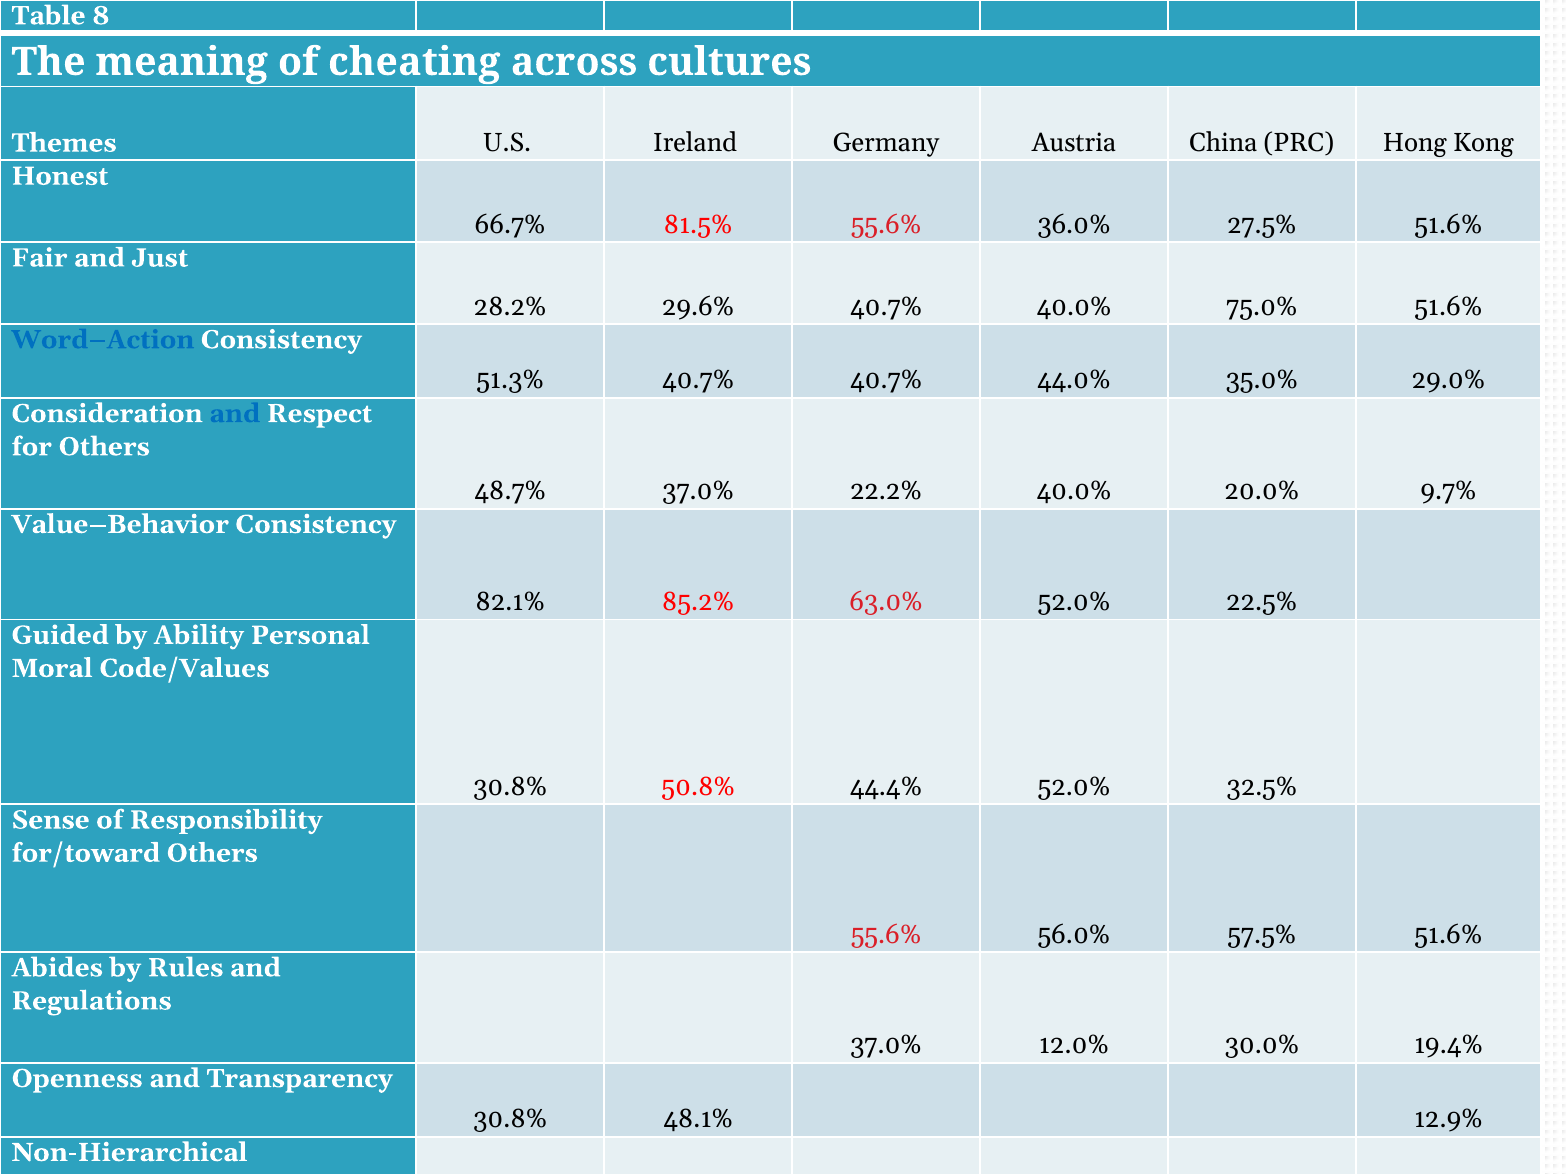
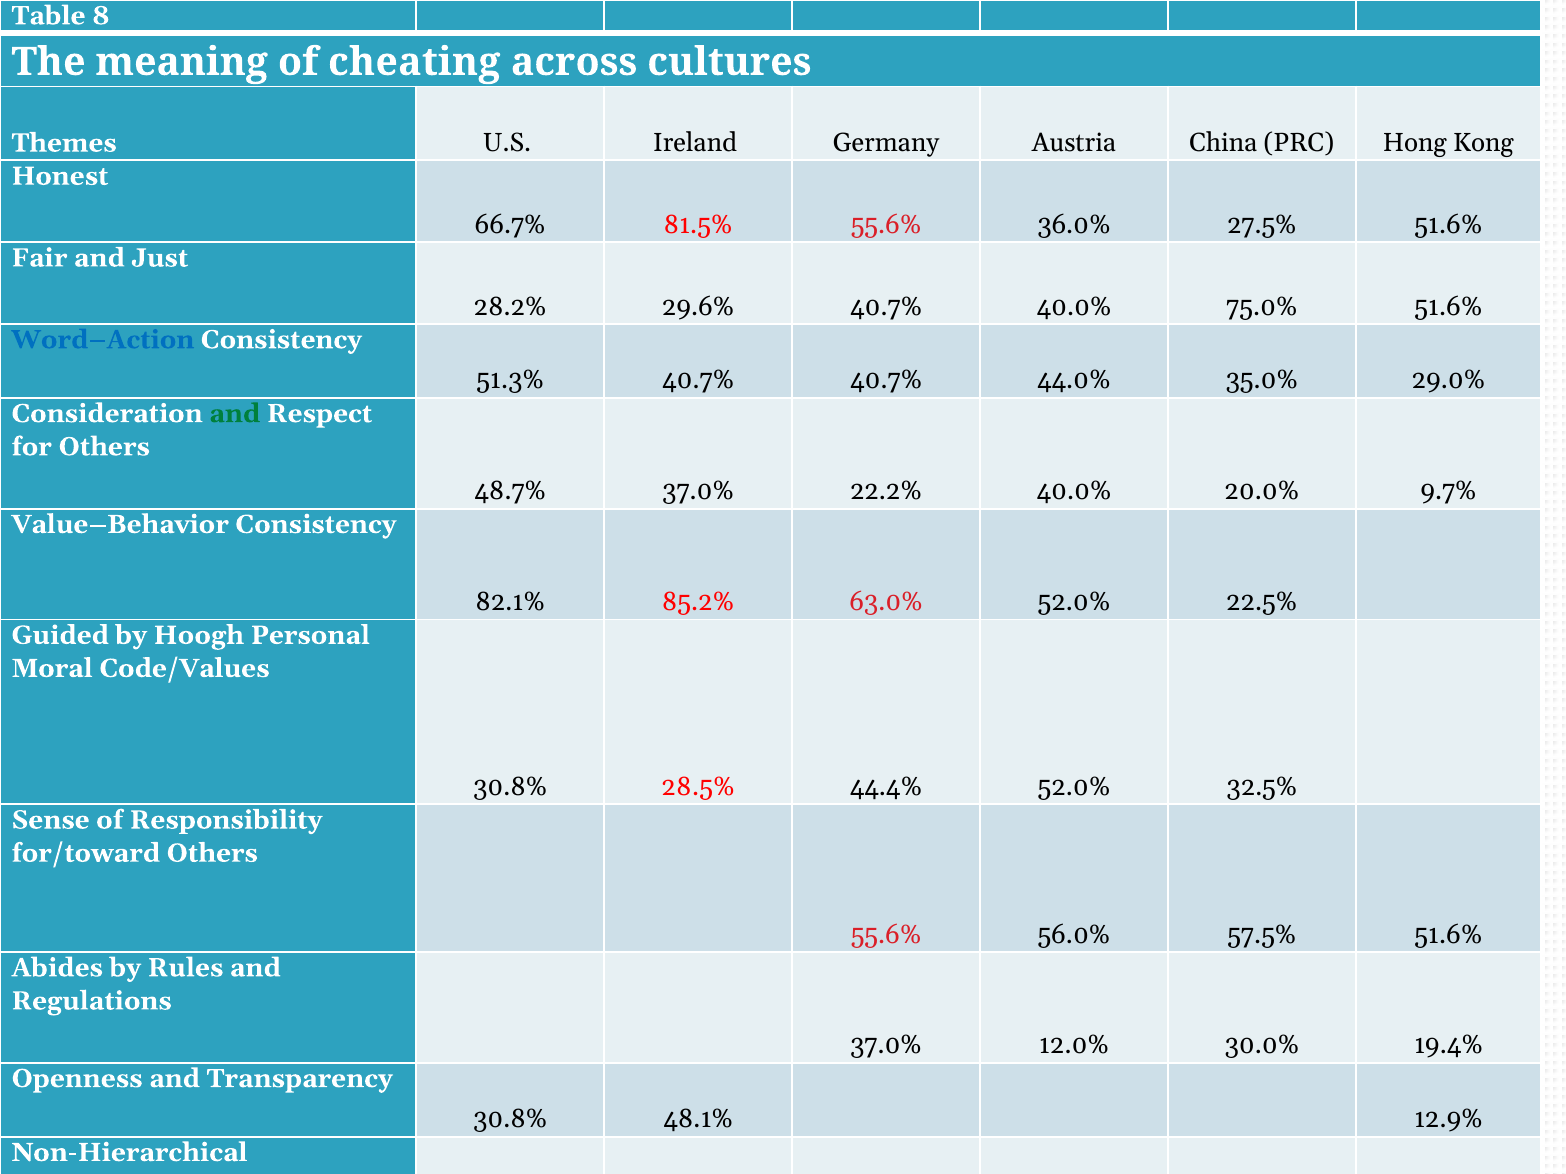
and at (235, 414) colour: blue -> green
Ability: Ability -> Hoogh
50.8%: 50.8% -> 28.5%
